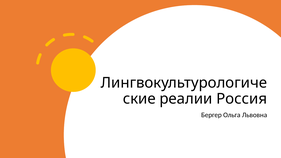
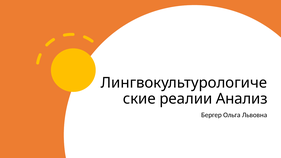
Россия: Россия -> Анализ
